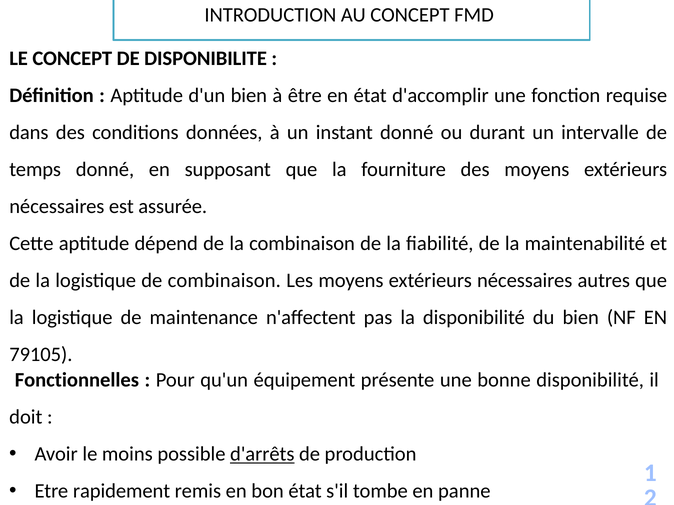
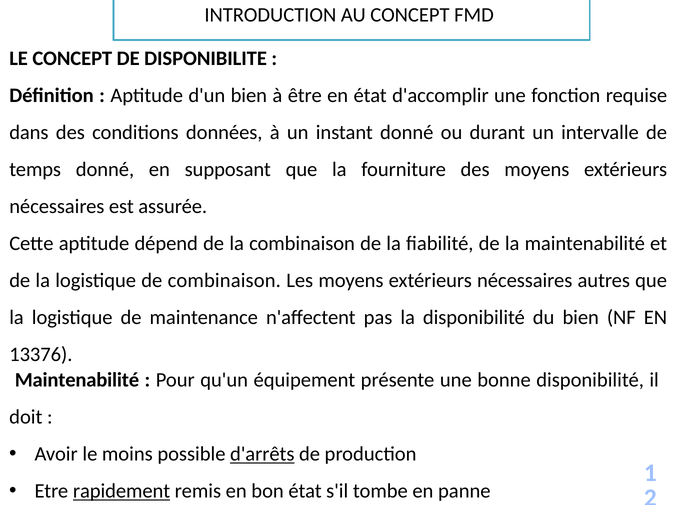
79105: 79105 -> 13376
Fonctionnelles at (77, 380): Fonctionnelles -> Maintenabilité
rapidement underline: none -> present
